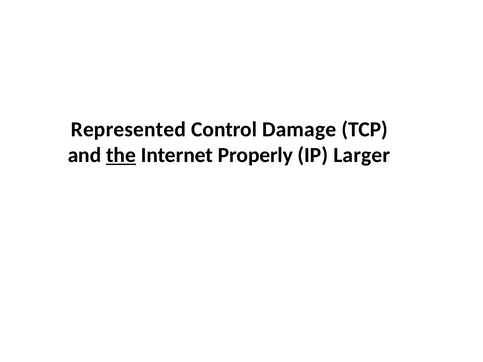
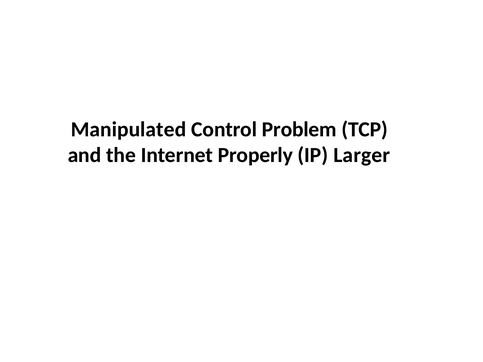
Represented: Represented -> Manipulated
Damage: Damage -> Problem
the underline: present -> none
